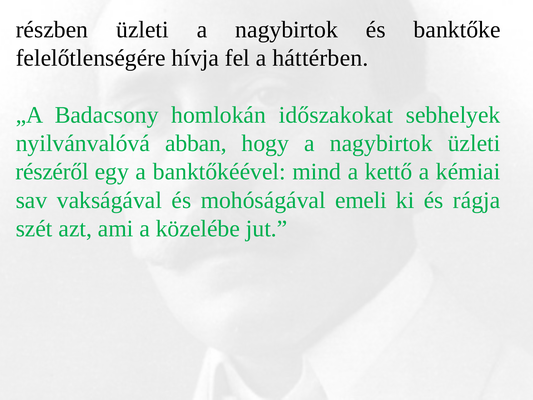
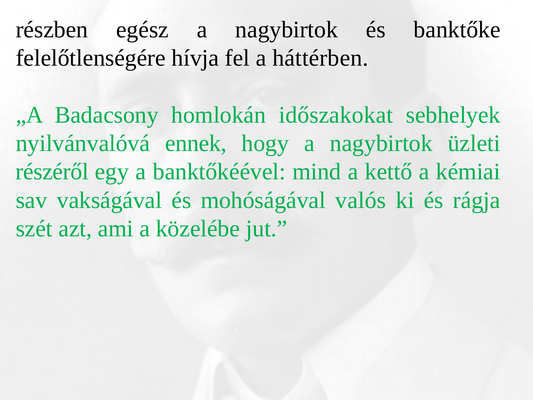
részben üzleti: üzleti -> egész
abban: abban -> ennek
emeli: emeli -> valós
